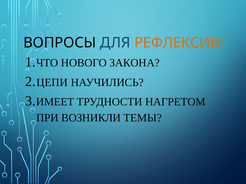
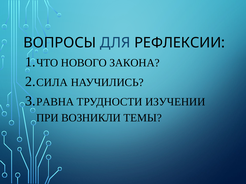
РЕФЛЕКСИИ colour: orange -> black
ЦЕПИ: ЦЕПИ -> СИЛА
ИМЕЕТ: ИМЕЕТ -> РАВНА
НАГРЕТОМ: НАГРЕТОМ -> ИЗУЧЕНИИ
